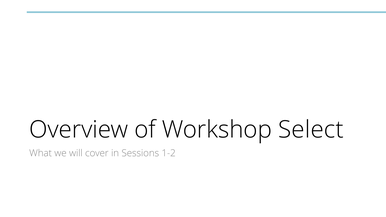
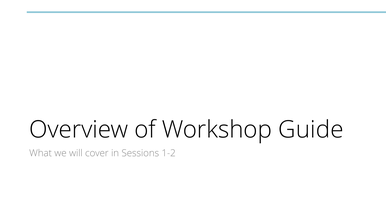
Select: Select -> Guide
